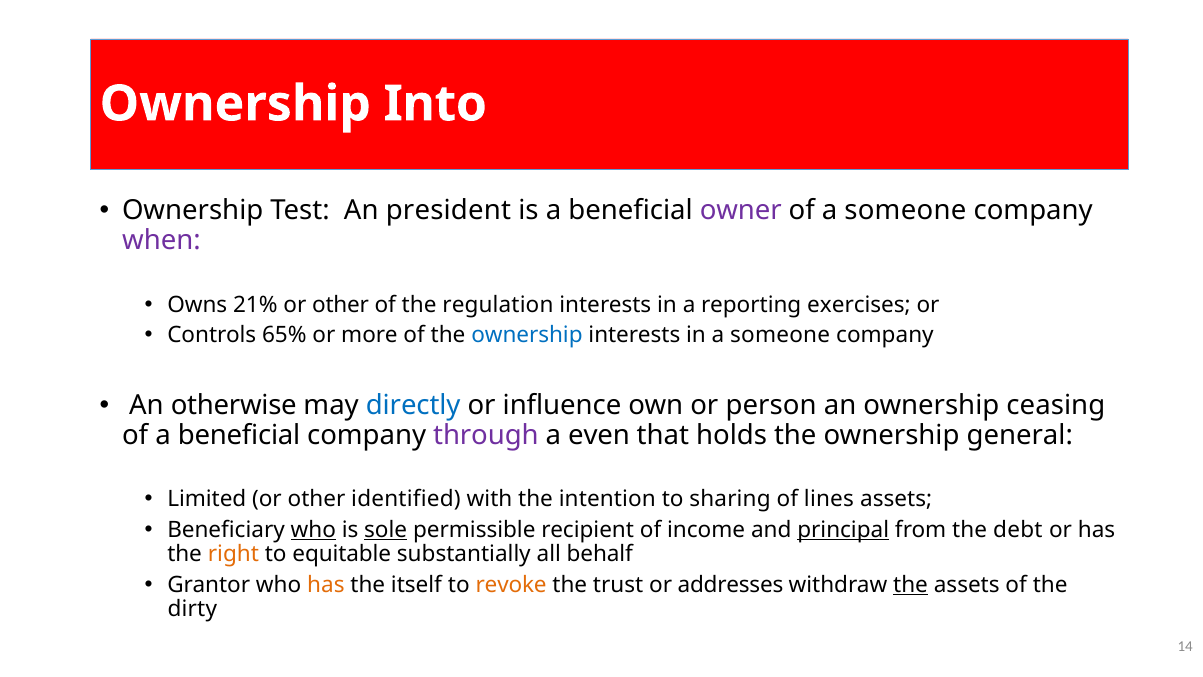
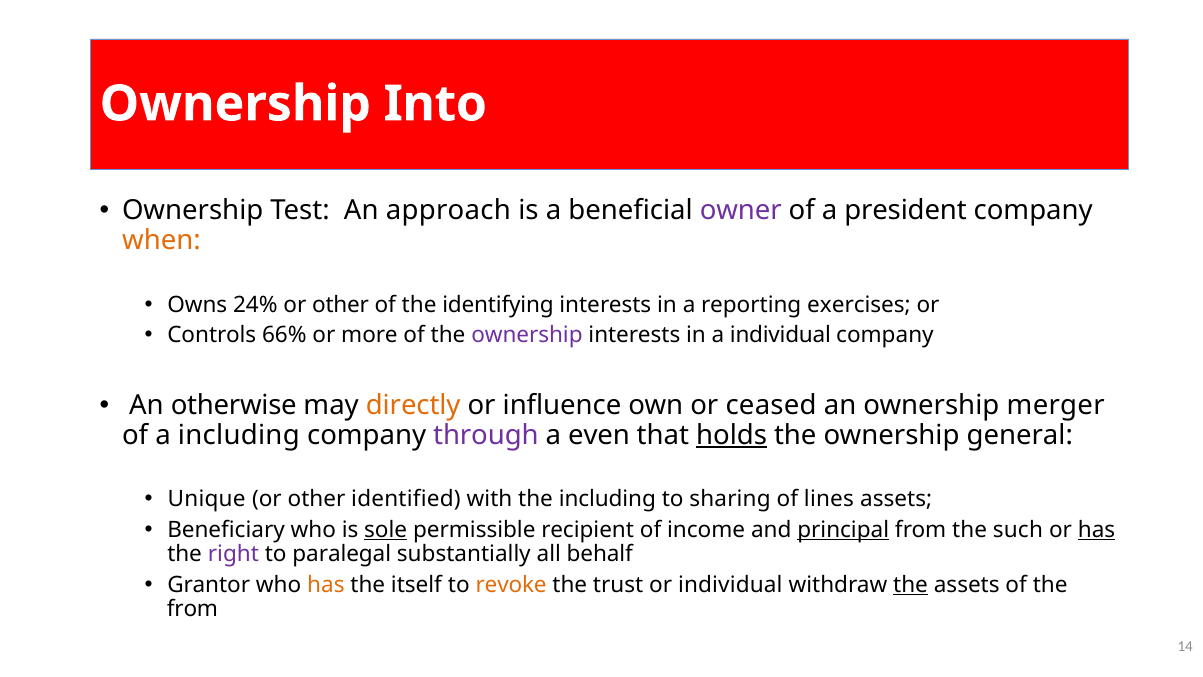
president: president -> approach
of a someone: someone -> president
when colour: purple -> orange
21%: 21% -> 24%
regulation: regulation -> identifying
65%: 65% -> 66%
ownership at (527, 335) colour: blue -> purple
in a someone: someone -> individual
directly colour: blue -> orange
person: person -> ceased
ceasing: ceasing -> merger
of a beneficial: beneficial -> including
holds underline: none -> present
Limited: Limited -> Unique
the intention: intention -> including
who at (313, 530) underline: present -> none
debt: debt -> such
has at (1097, 530) underline: none -> present
right colour: orange -> purple
equitable: equitable -> paralegal
or addresses: addresses -> individual
dirty at (192, 609): dirty -> from
